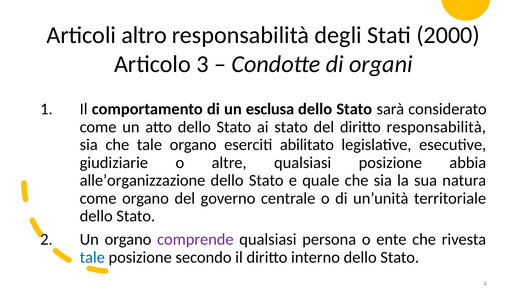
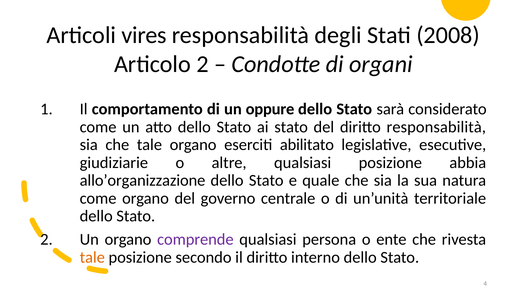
altro: altro -> vires
2000: 2000 -> 2008
Articolo 3: 3 -> 2
esclusa: esclusa -> oppure
alle’organizzazione: alle’organizzazione -> allo’organizzazione
tale at (92, 257) colour: blue -> orange
